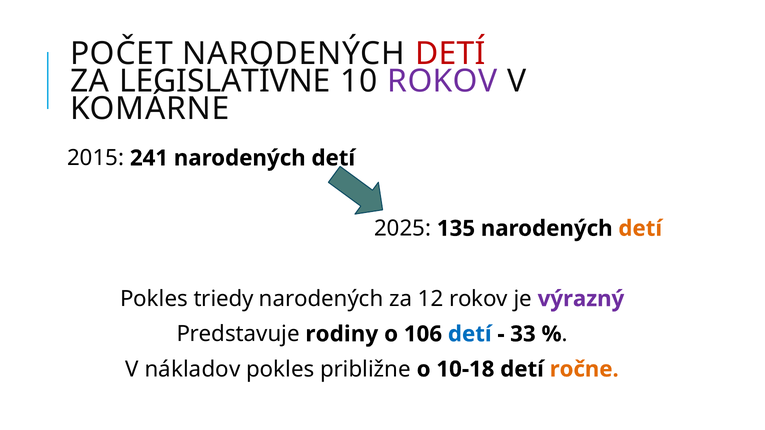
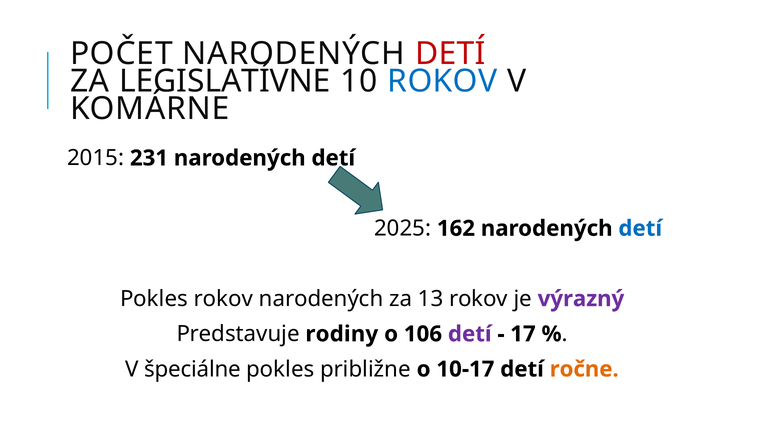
ROKOV at (442, 82) colour: purple -> blue
241: 241 -> 231
135: 135 -> 162
detí at (640, 229) colour: orange -> blue
Pokles triedy: triedy -> rokov
12: 12 -> 13
detí at (470, 334) colour: blue -> purple
33: 33 -> 17
nákladov: nákladov -> špeciálne
10-18: 10-18 -> 10-17
